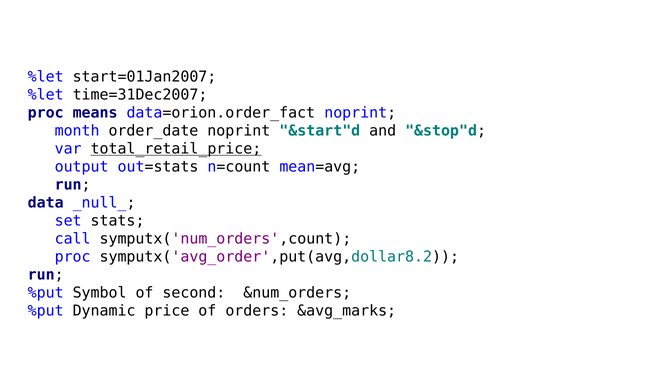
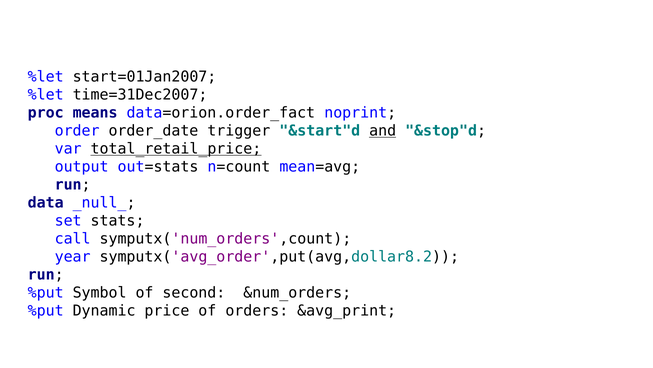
month: month -> order
order_date noprint: noprint -> trigger
and underline: none -> present
proc at (73, 256): proc -> year
&avg_marks: &avg_marks -> &avg_print
